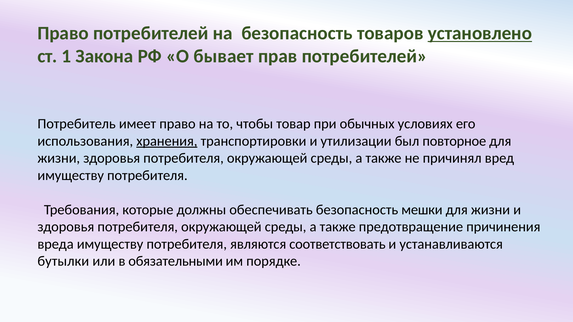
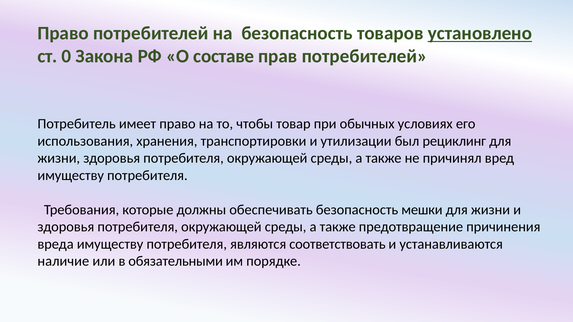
1: 1 -> 0
бывает: бывает -> составе
хранения underline: present -> none
повторное: повторное -> рециклинг
бутылки: бутылки -> наличие
